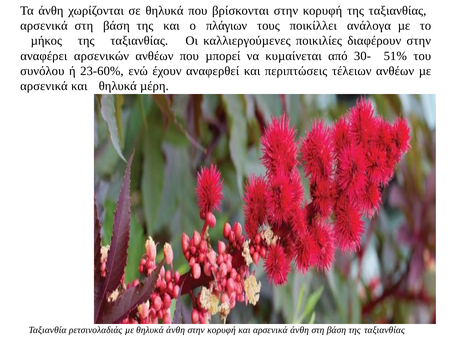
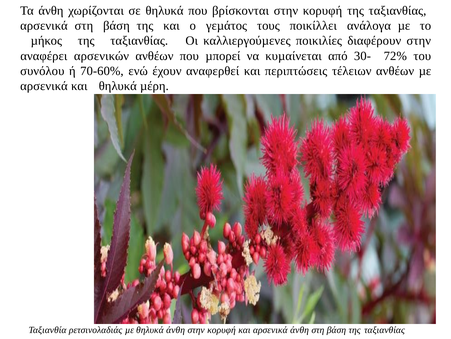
πλάγιων: πλάγιων -> γεµάτος
51%: 51% -> 72%
23-60%: 23-60% -> 70-60%
